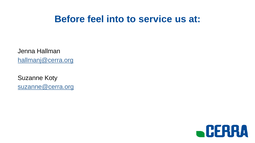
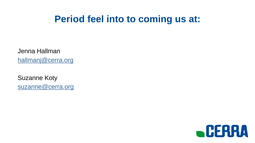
Before: Before -> Period
service: service -> coming
